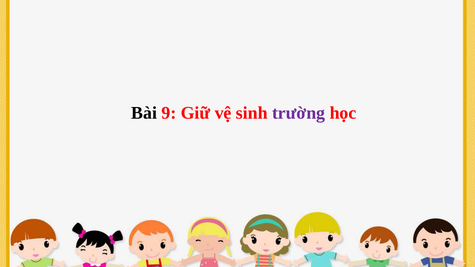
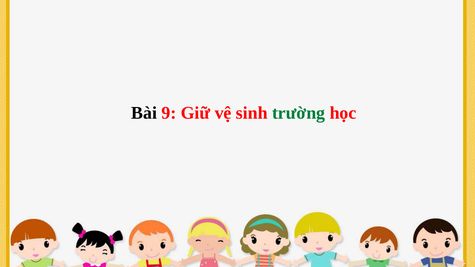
trường colour: purple -> green
